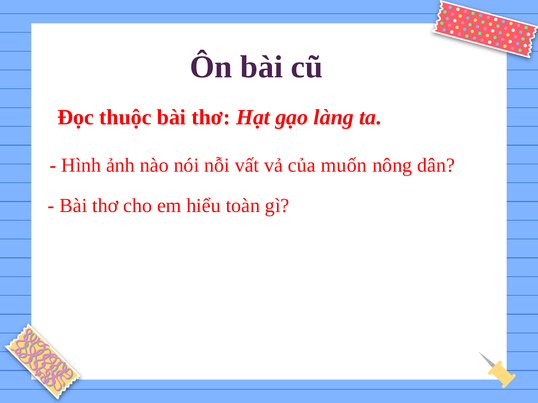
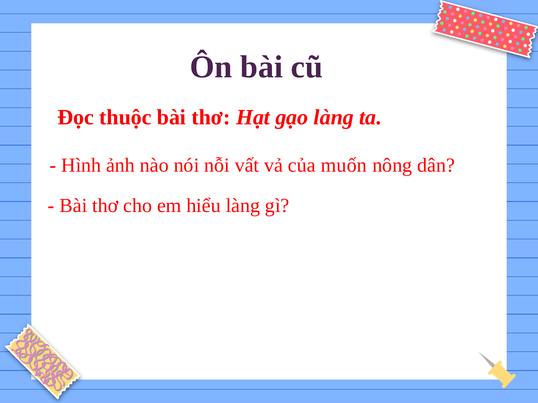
hiểu toàn: toàn -> làng
